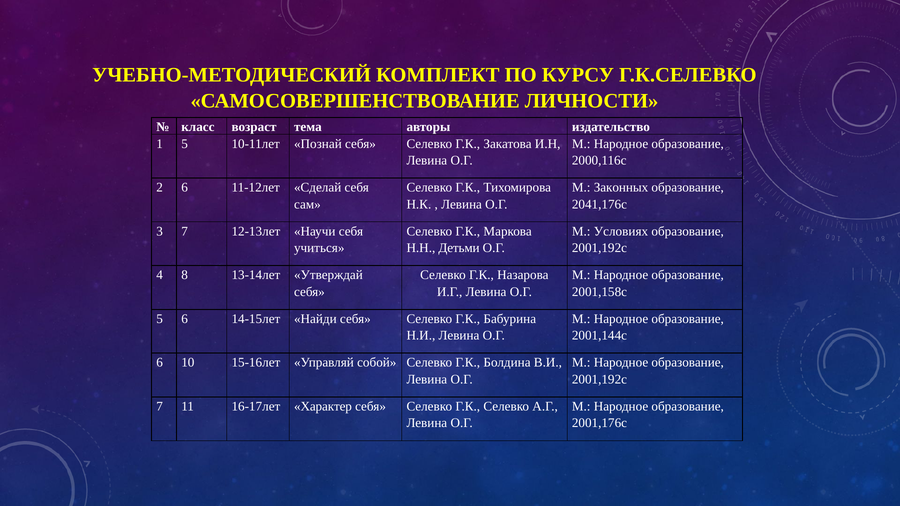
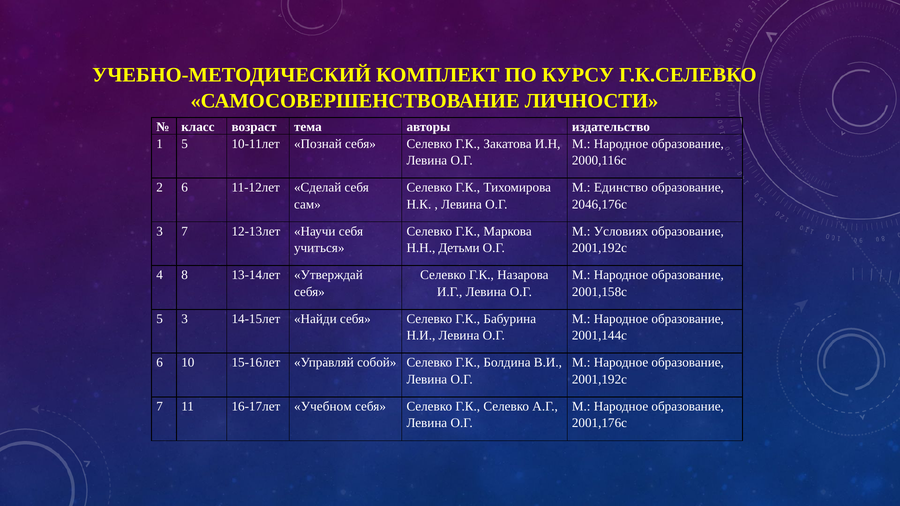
Законных: Законных -> Единство
2041,176с: 2041,176с -> 2046,176с
5 6: 6 -> 3
Характер: Характер -> Учебном
